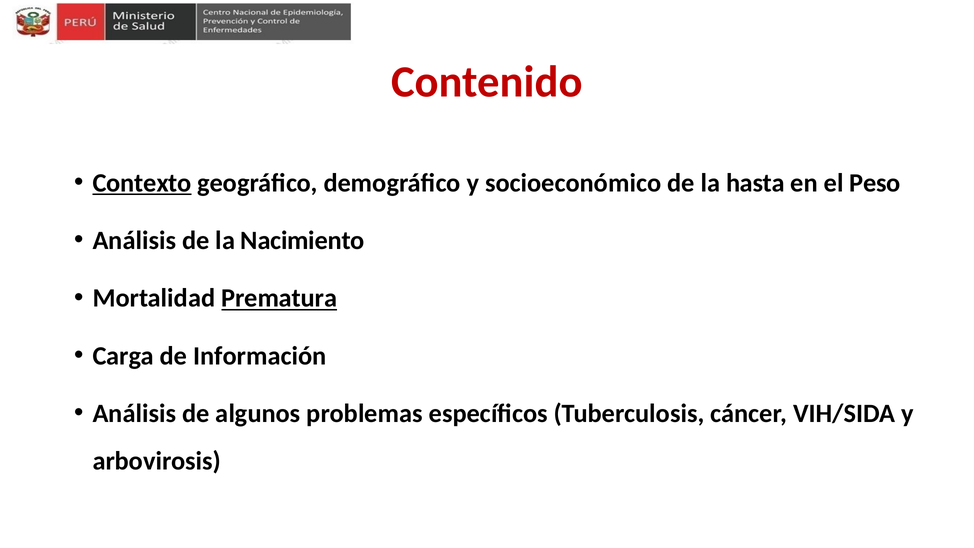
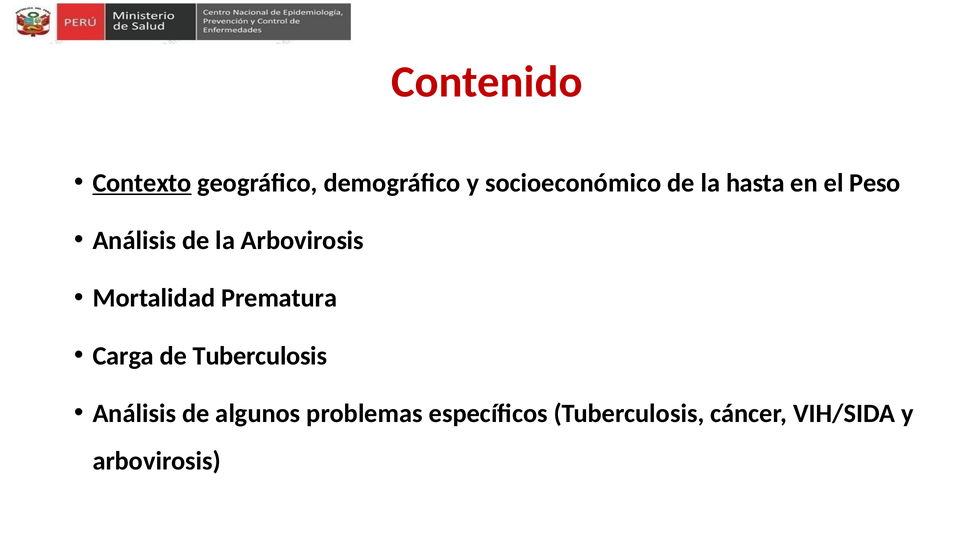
la Nacimiento: Nacimiento -> Arbovirosis
Prematura underline: present -> none
de Información: Información -> Tuberculosis
